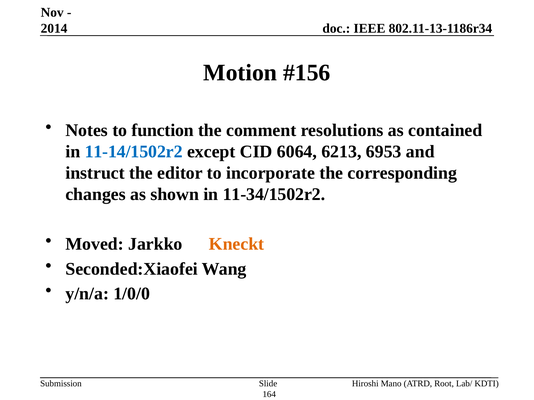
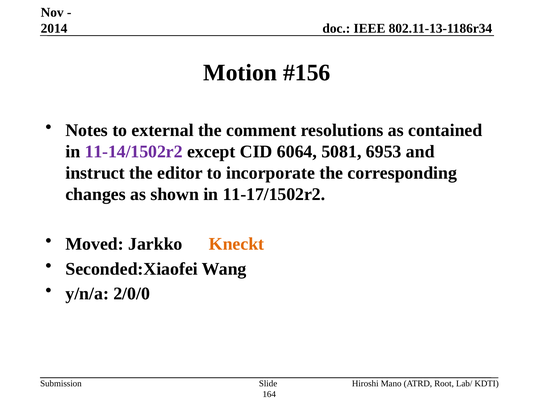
function: function -> external
11-14/1502r2 colour: blue -> purple
6213: 6213 -> 5081
11-34/1502r2: 11-34/1502r2 -> 11-17/1502r2
1/0/0: 1/0/0 -> 2/0/0
